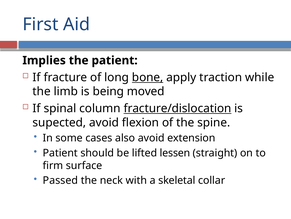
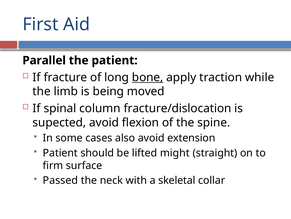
Implies: Implies -> Parallel
fracture/dislocation underline: present -> none
lessen: lessen -> might
